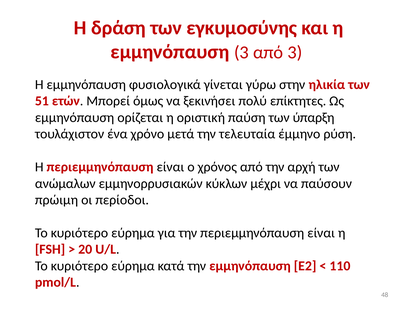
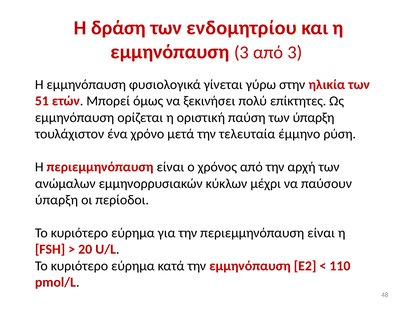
εγκυμοσύνης: εγκυμοσύνης -> ενδομητρίου
πρώιμη at (57, 200): πρώιμη -> ύπαρξη
